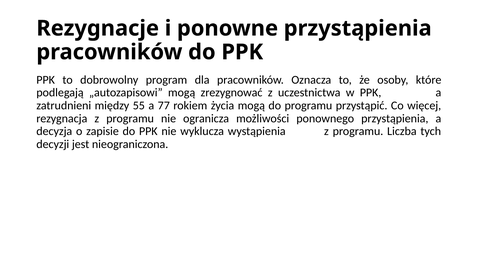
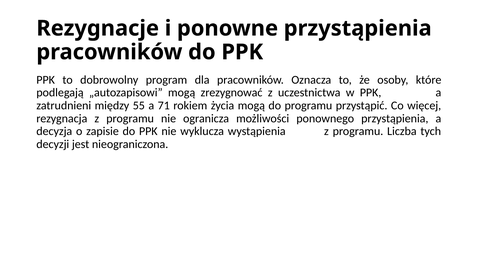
77: 77 -> 71
